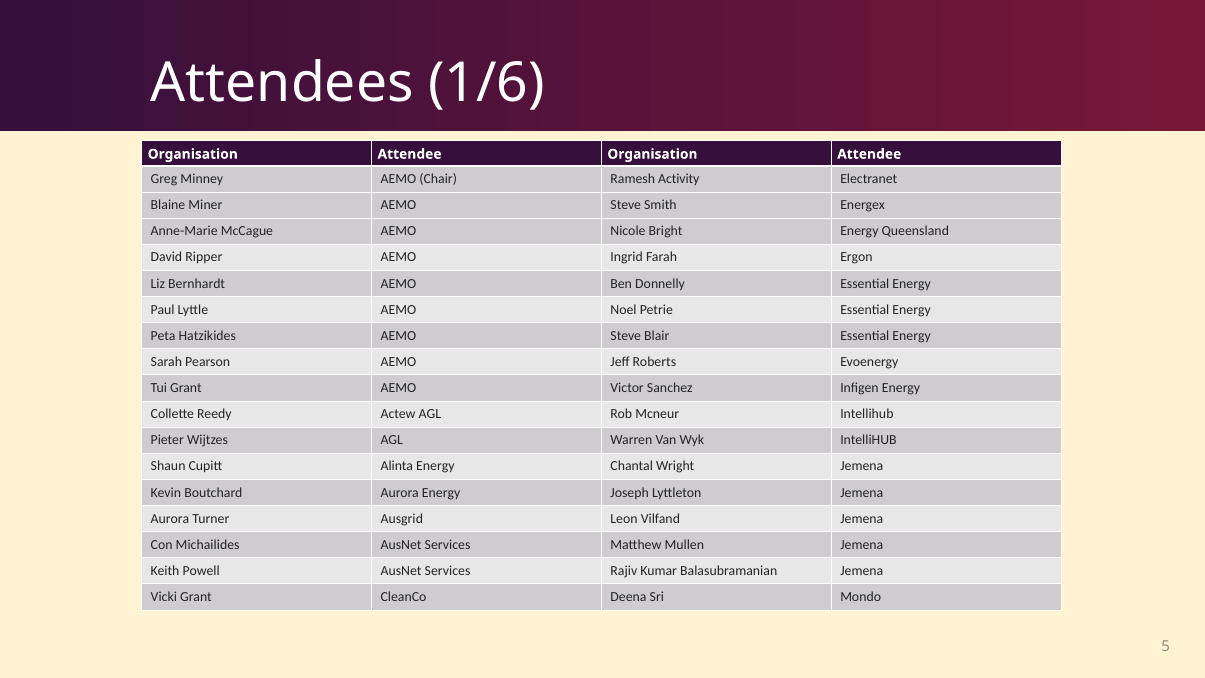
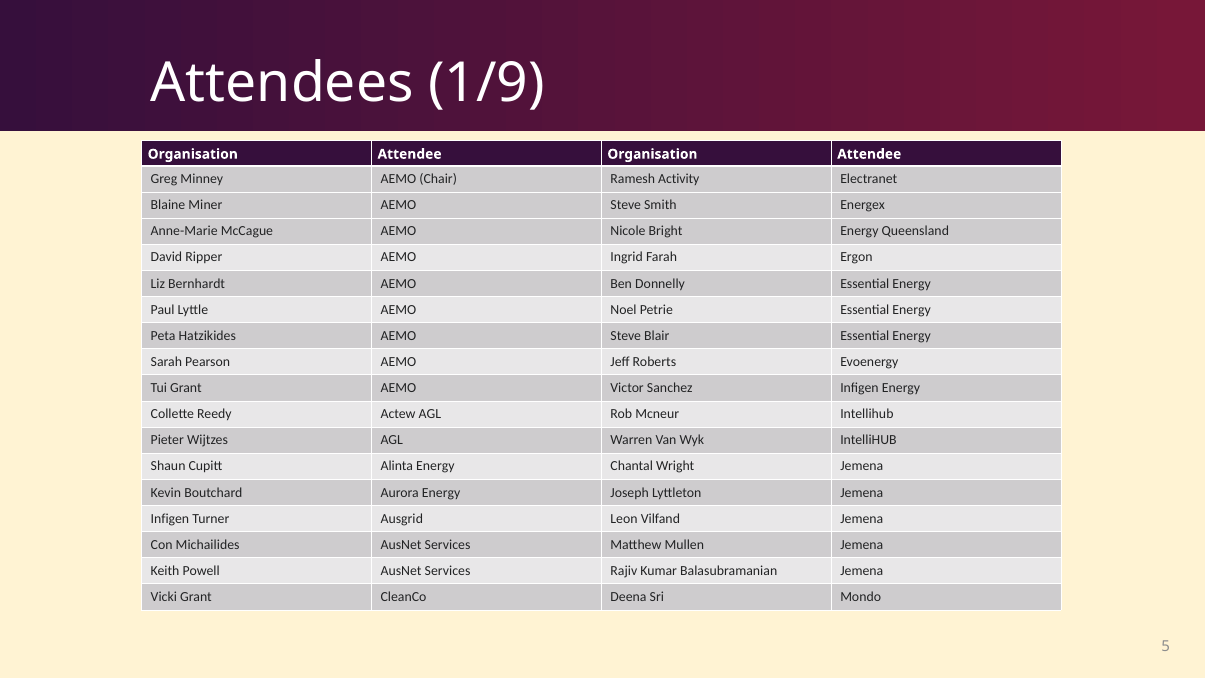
1/6: 1/6 -> 1/9
Aurora at (170, 518): Aurora -> Infigen
